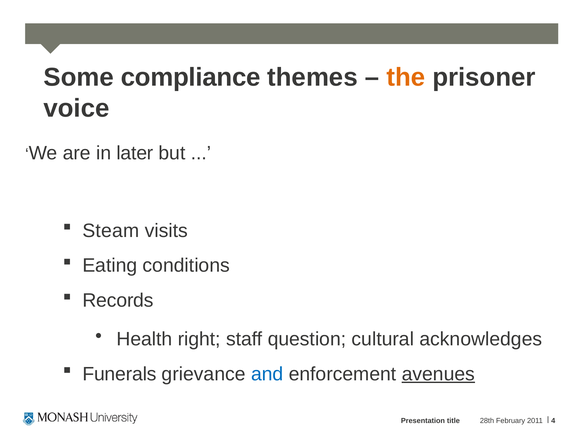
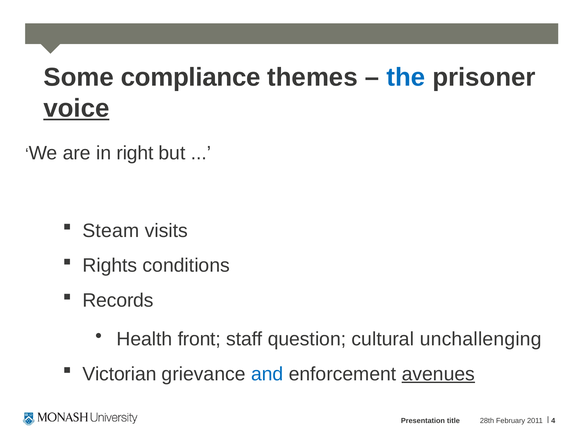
the colour: orange -> blue
voice underline: none -> present
later: later -> right
Eating: Eating -> Rights
right: right -> front
acknowledges: acknowledges -> unchallenging
Funerals: Funerals -> Victorian
